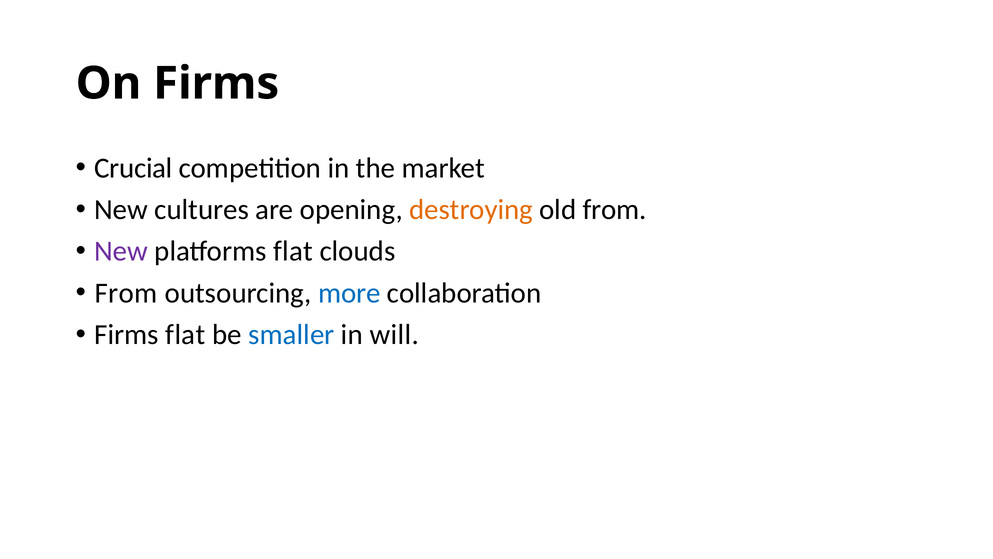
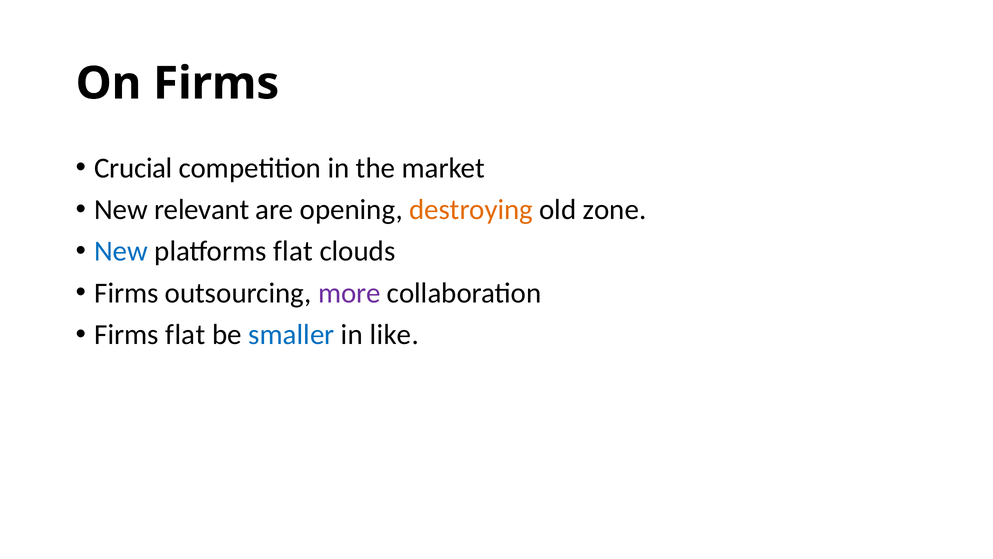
cultures: cultures -> relevant
old from: from -> zone
New at (121, 251) colour: purple -> blue
From at (126, 293): From -> Firms
more colour: blue -> purple
will: will -> like
